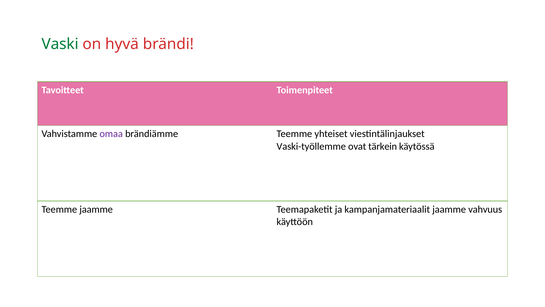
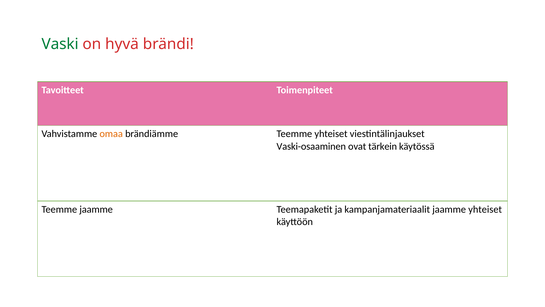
omaa colour: purple -> orange
Vaski-työllemme: Vaski-työllemme -> Vaski-osaaminen
jaamme vahvuus: vahvuus -> yhteiset
